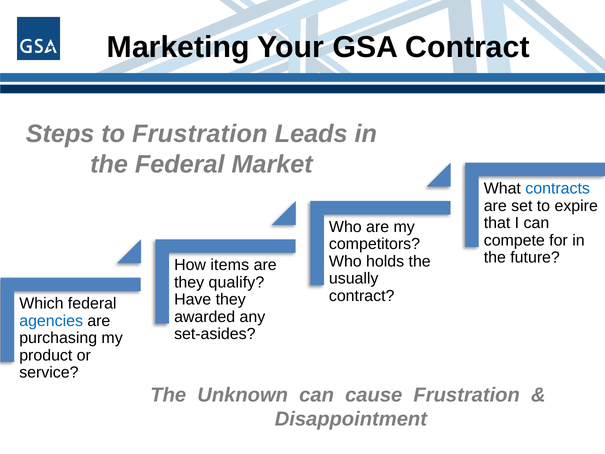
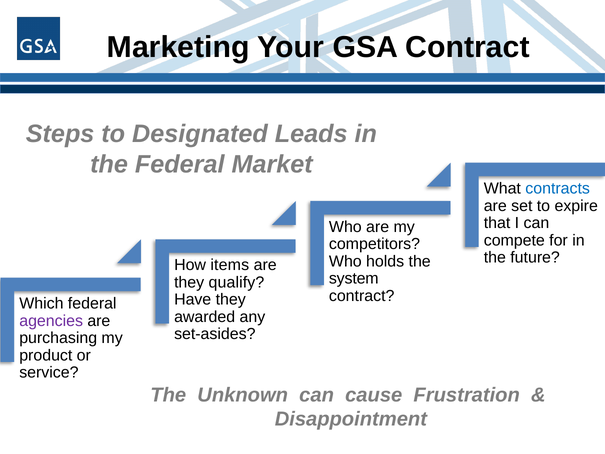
to Frustration: Frustration -> Designated
usually: usually -> system
agencies colour: blue -> purple
